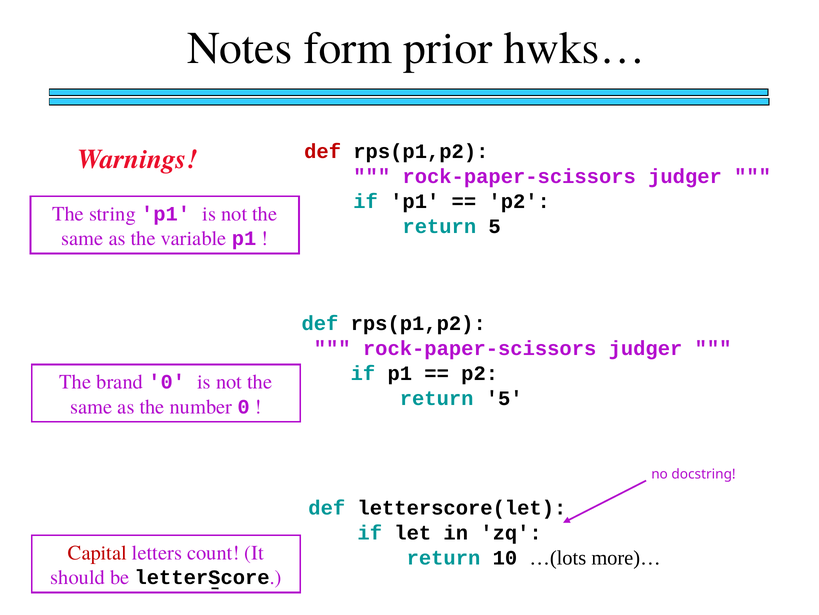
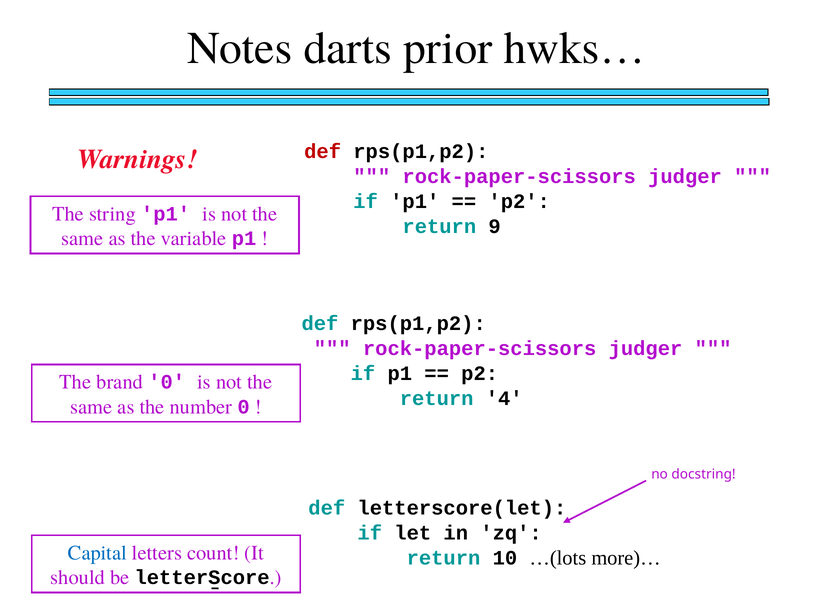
form: form -> darts
5 at (495, 226): 5 -> 9
5 at (504, 398): 5 -> 4
Capital colour: red -> blue
